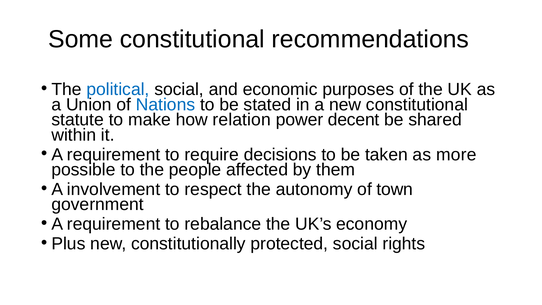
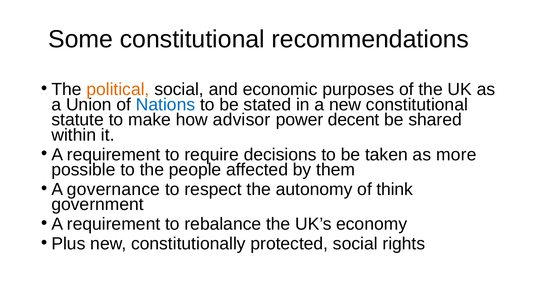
political colour: blue -> orange
relation: relation -> advisor
involvement: involvement -> governance
town: town -> think
